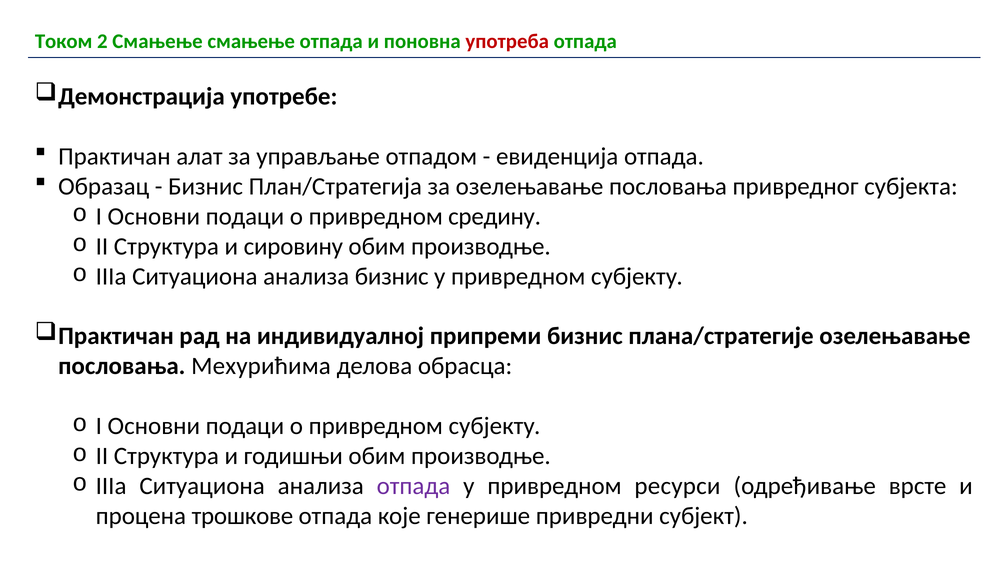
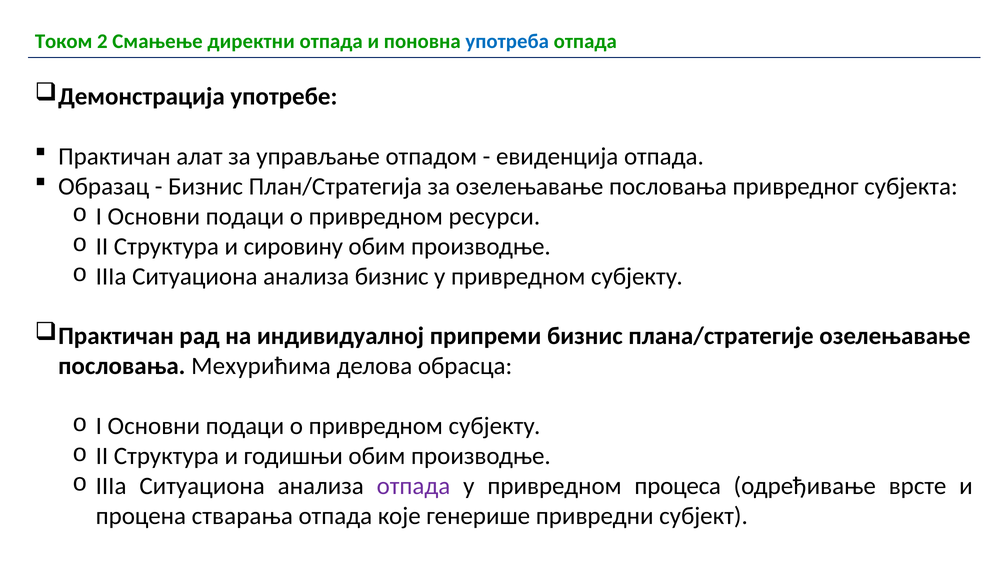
Смањење смањење: смањење -> директни
употреба colour: red -> blue
средину: средину -> ресурси
ресурси: ресурси -> процеса
трошкове: трошкове -> стварања
